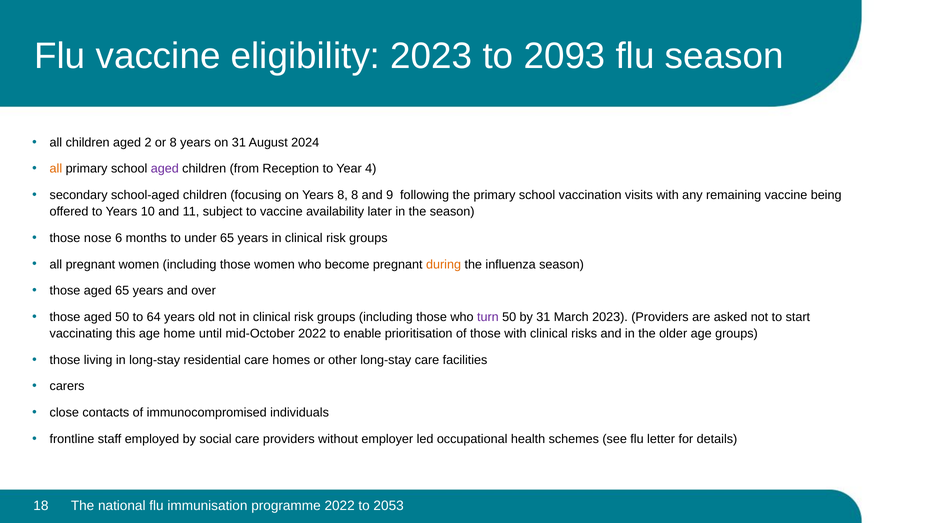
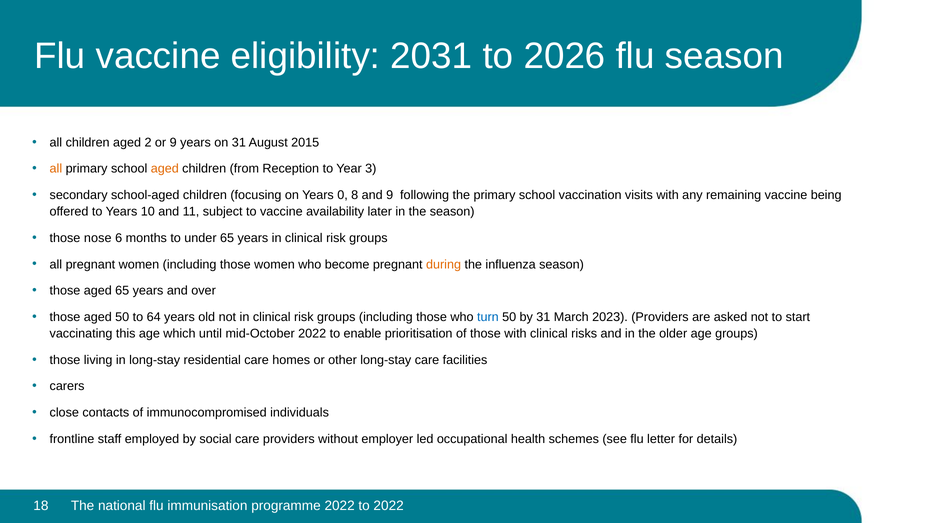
eligibility 2023: 2023 -> 2031
2093: 2093 -> 2026
or 8: 8 -> 9
2024: 2024 -> 2015
aged at (165, 169) colour: purple -> orange
4: 4 -> 3
Years 8: 8 -> 0
turn colour: purple -> blue
home: home -> which
to 2053: 2053 -> 2022
